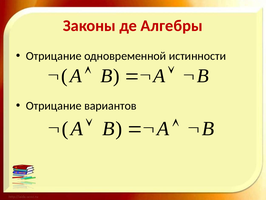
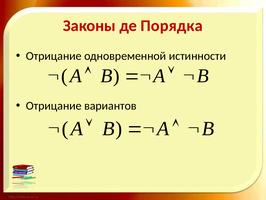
Алгебры: Алгебры -> Порядка
